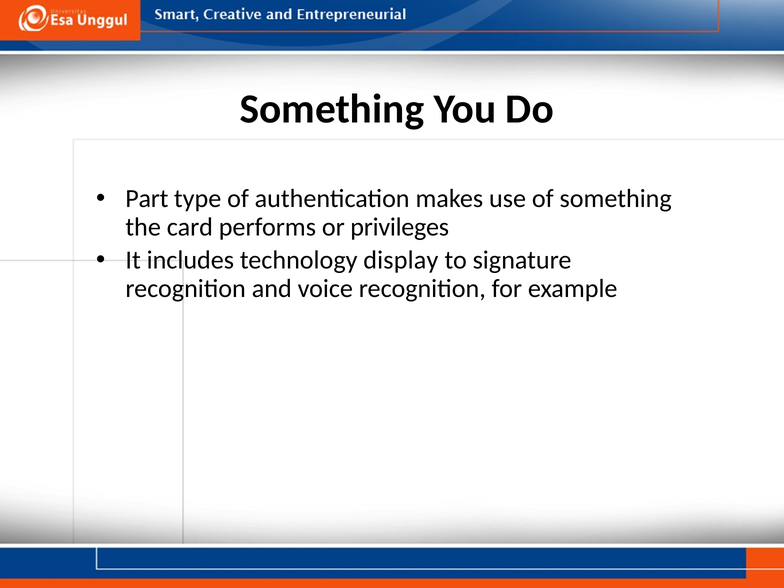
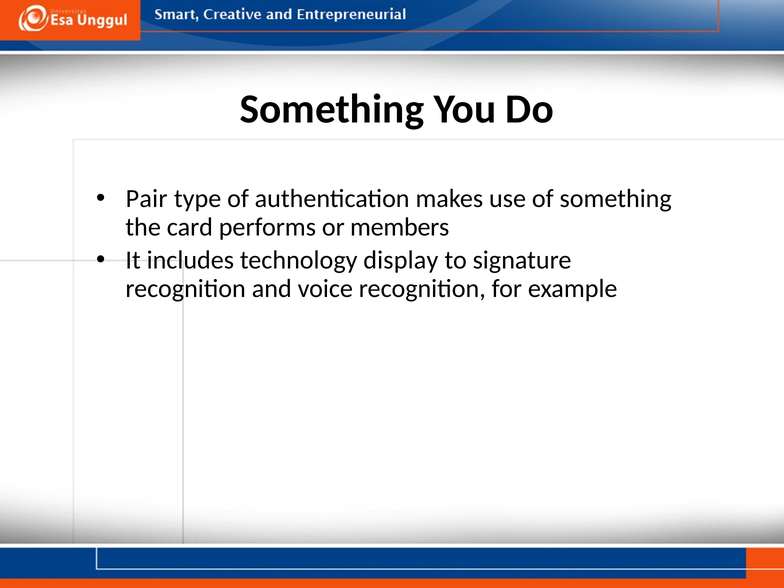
Part: Part -> Pair
privileges: privileges -> members
